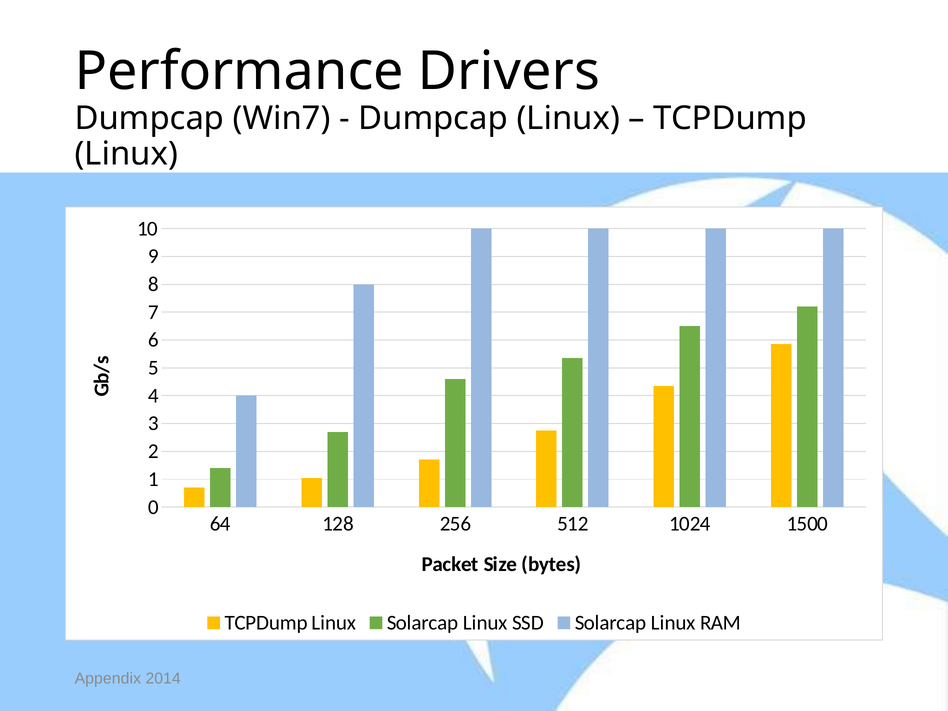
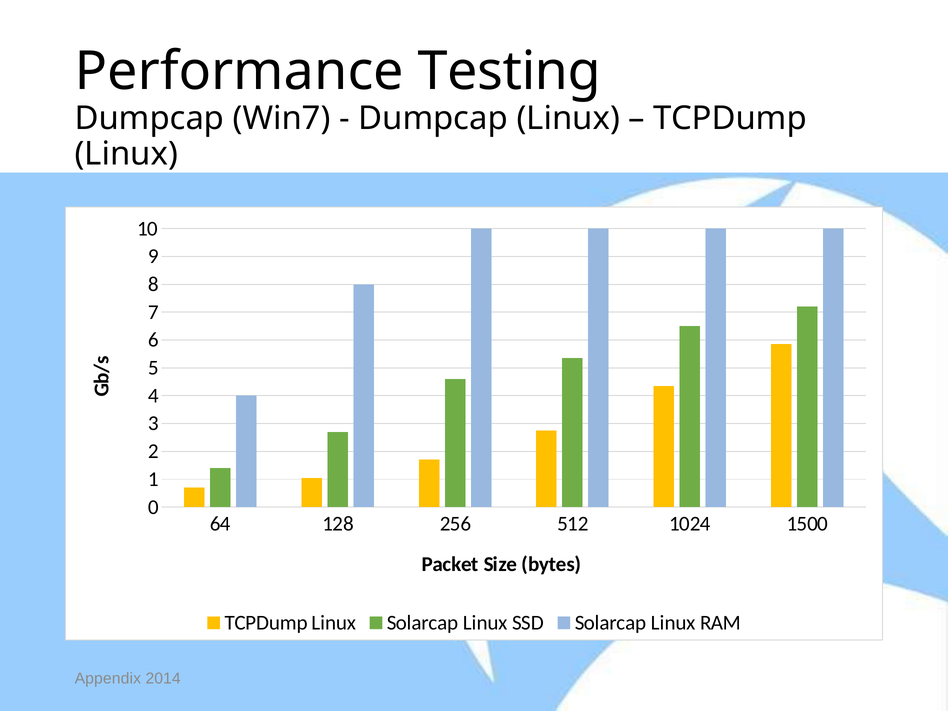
Drivers: Drivers -> Testing
